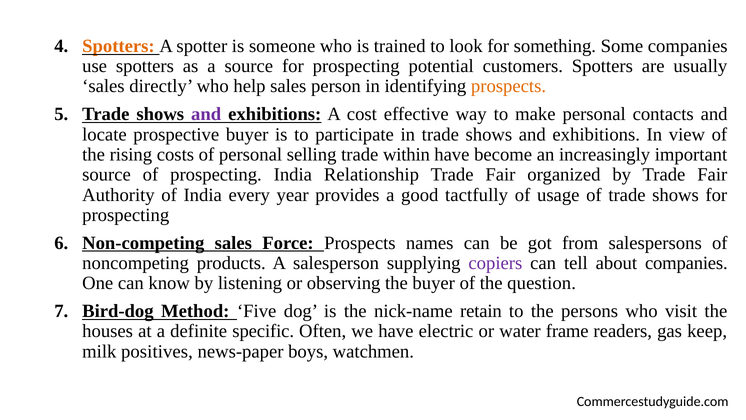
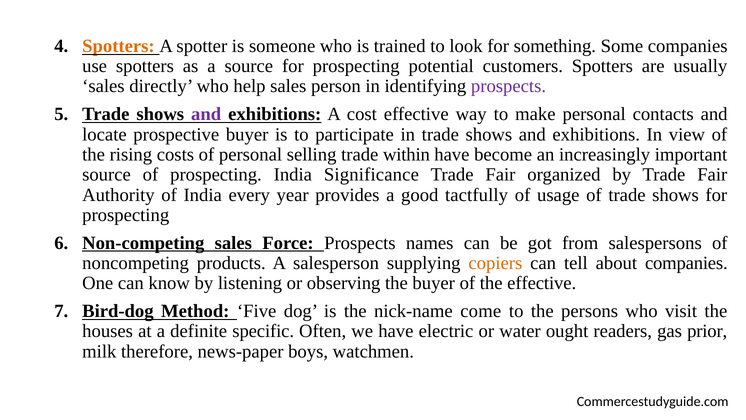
prospects at (509, 86) colour: orange -> purple
Relationship: Relationship -> Significance
copiers colour: purple -> orange
the question: question -> effective
retain: retain -> come
frame: frame -> ought
keep: keep -> prior
positives: positives -> therefore
